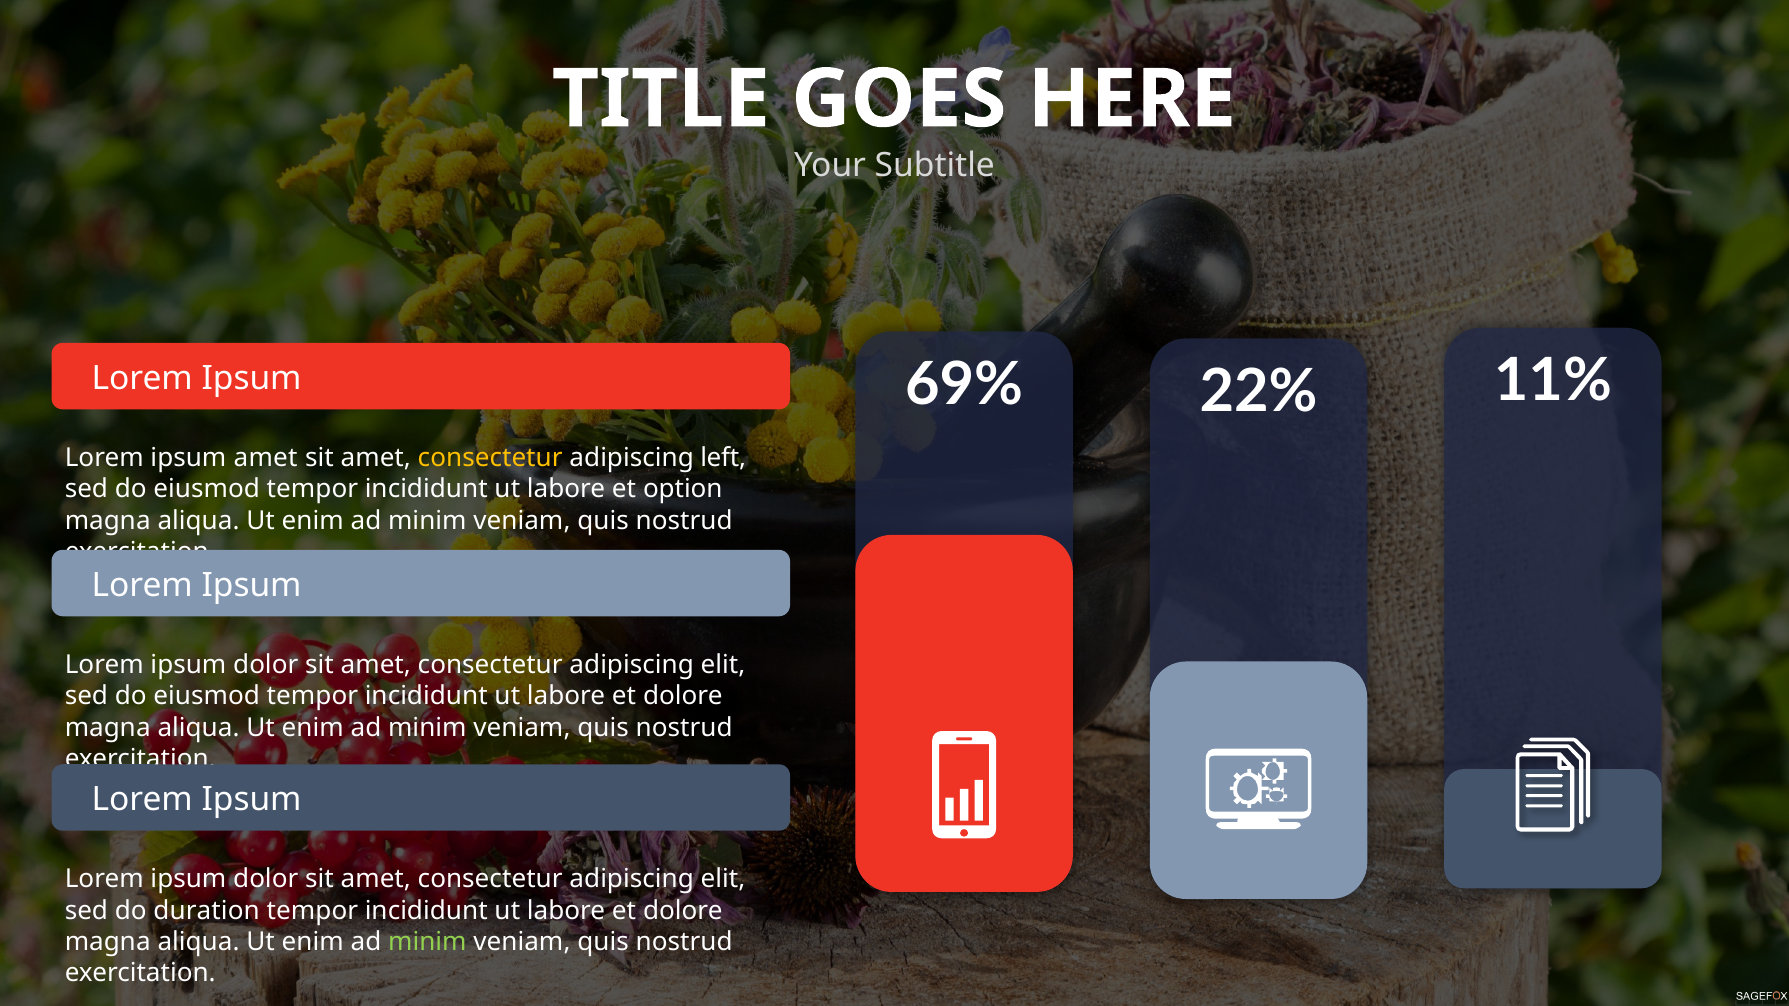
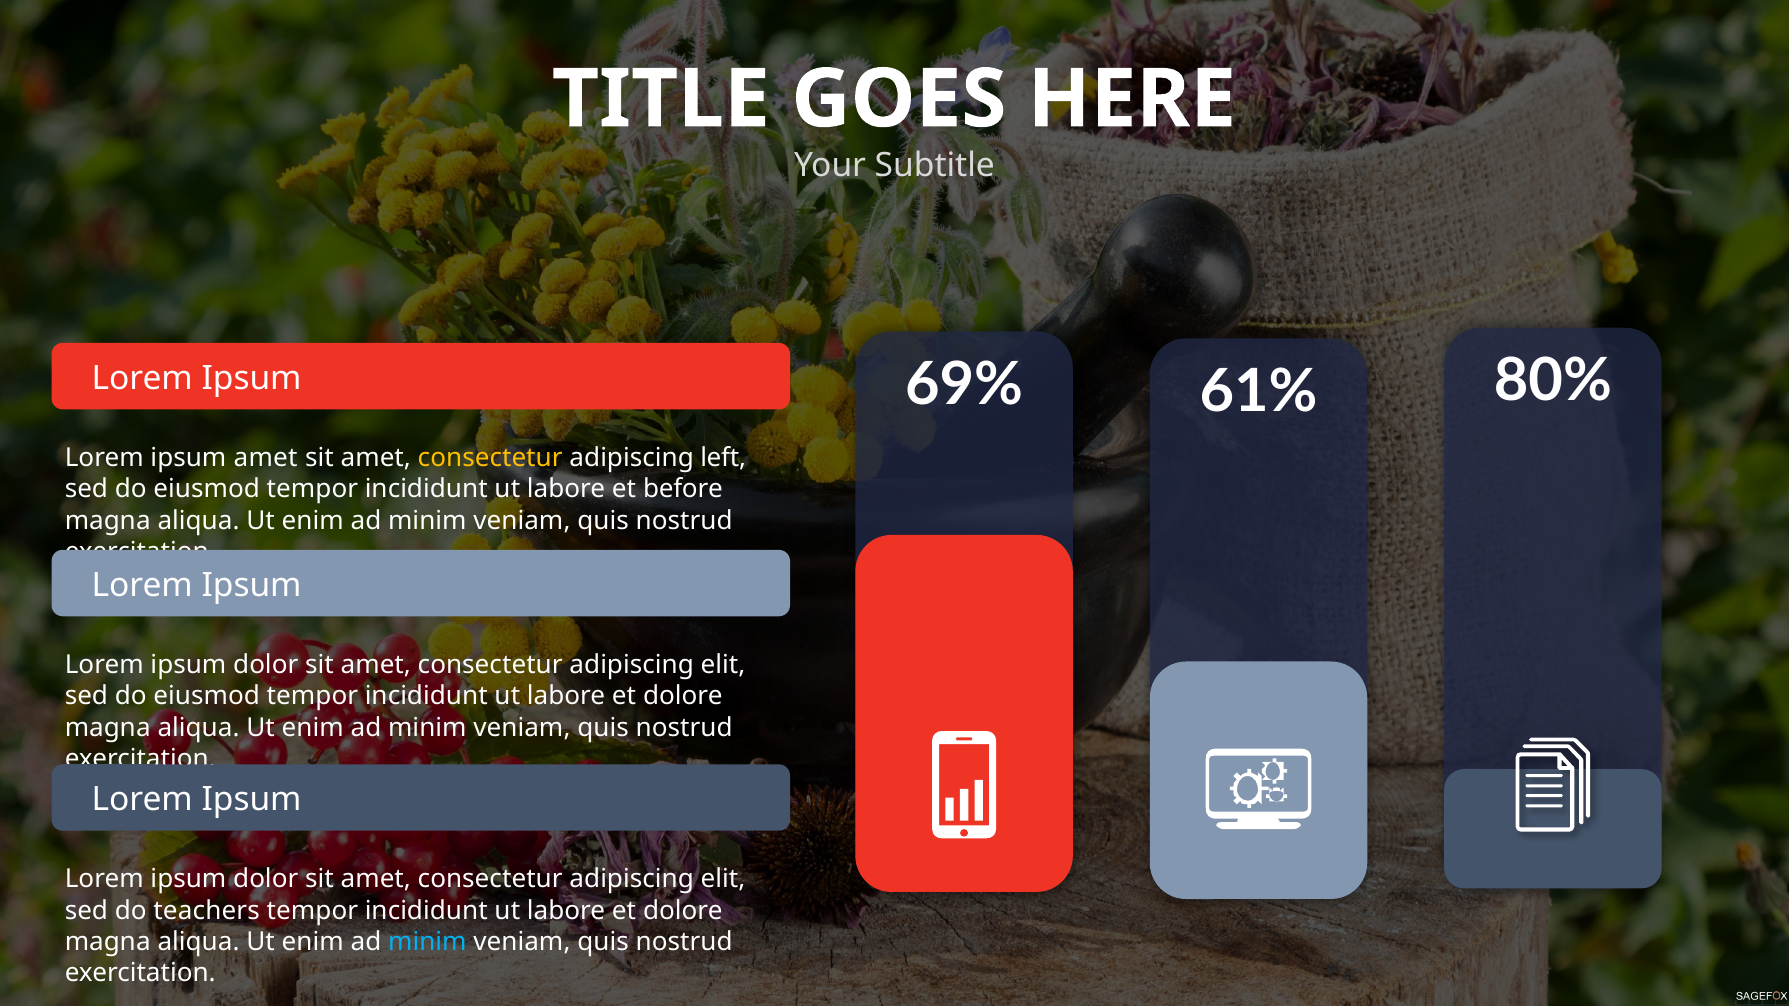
11%: 11% -> 80%
22%: 22% -> 61%
option: option -> before
duration: duration -> teachers
minim at (427, 942) colour: light green -> light blue
